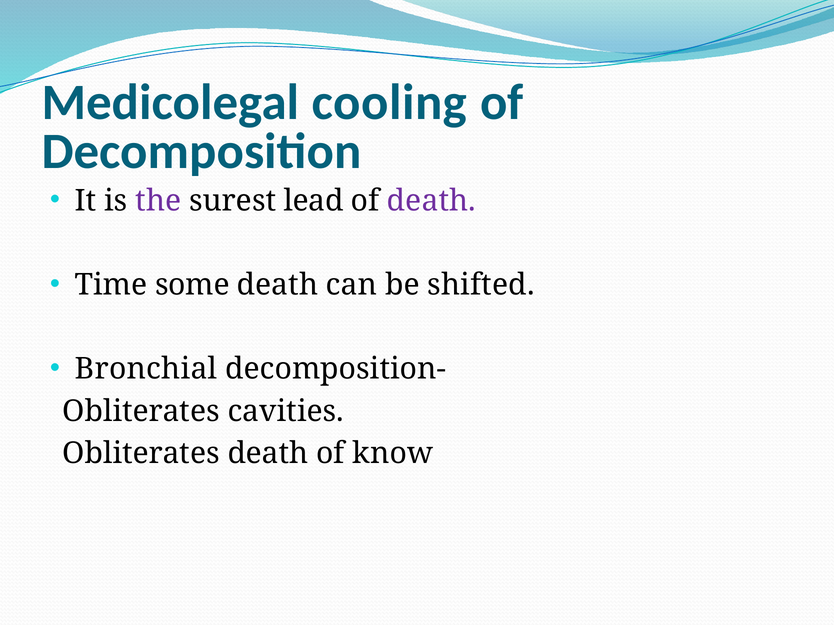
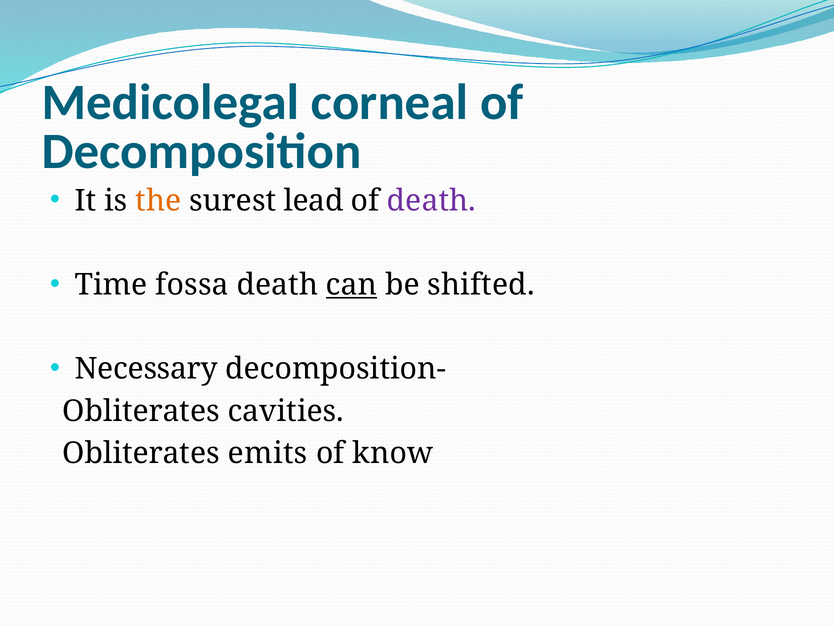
cooling: cooling -> corneal
the colour: purple -> orange
some: some -> fossa
can underline: none -> present
Bronchial: Bronchial -> Necessary
Obliterates death: death -> emits
